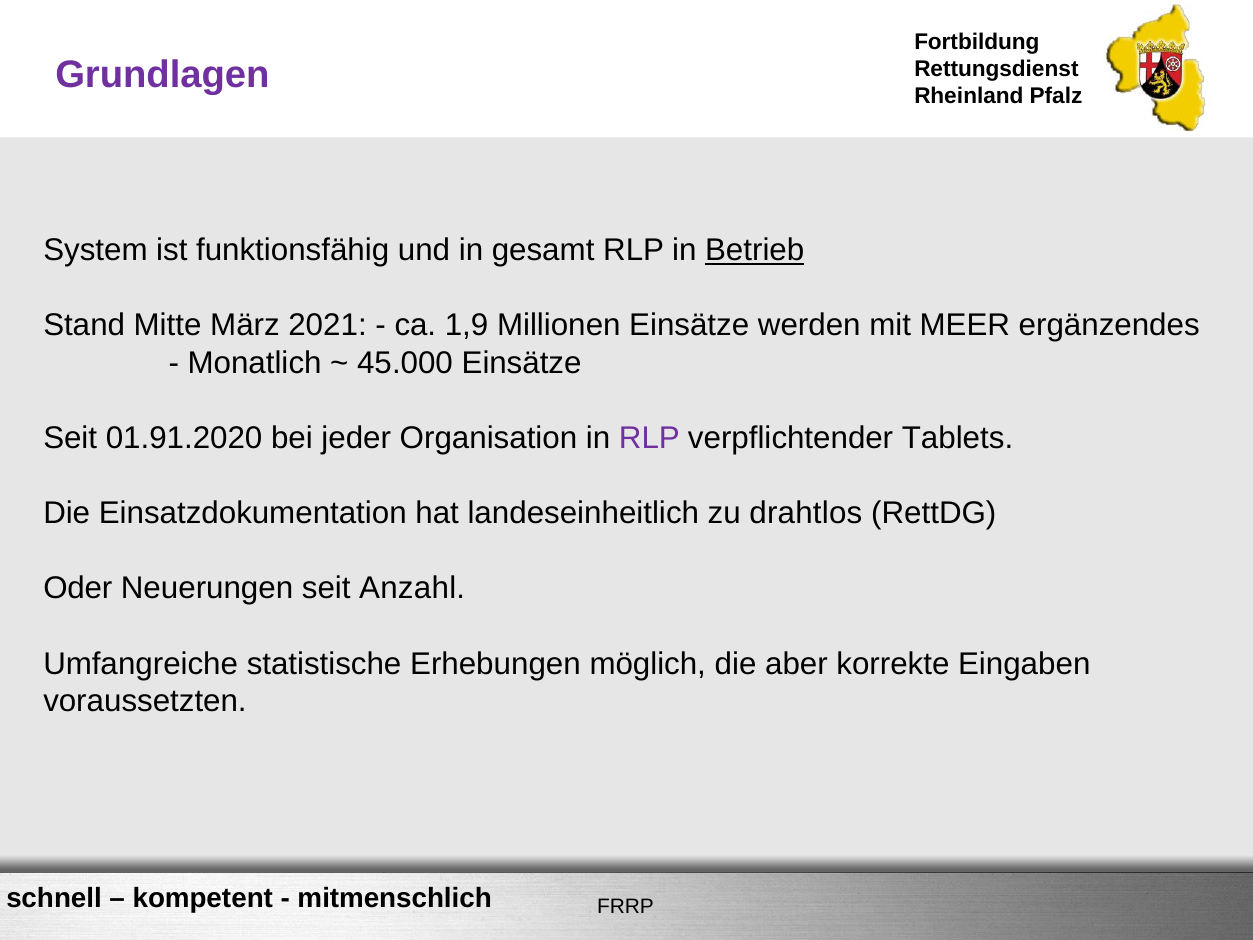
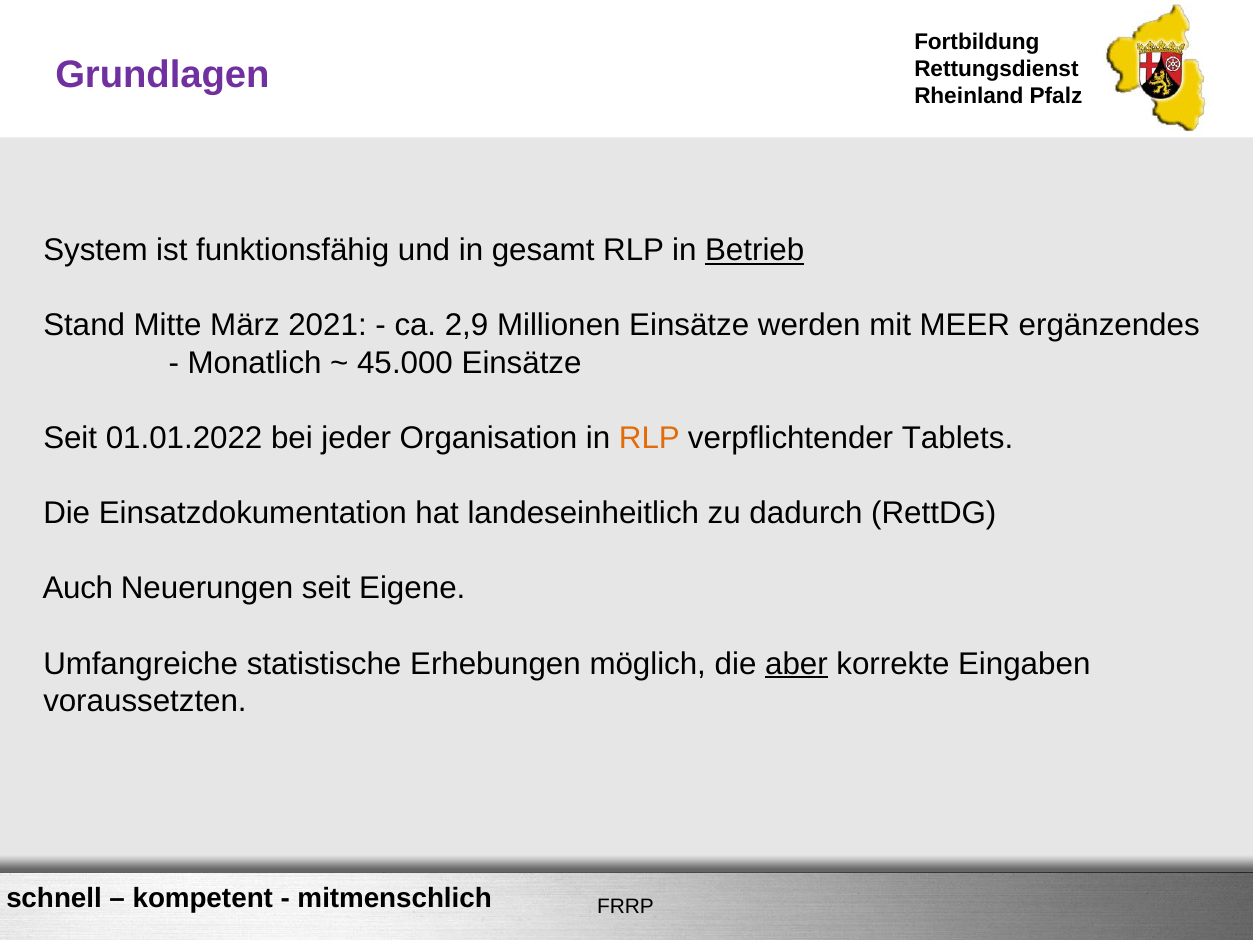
1,9: 1,9 -> 2,9
01.91.2020: 01.91.2020 -> 01.01.2022
RLP at (649, 438) colour: purple -> orange
drahtlos: drahtlos -> dadurch
Oder: Oder -> Auch
Anzahl: Anzahl -> Eigene
aber underline: none -> present
